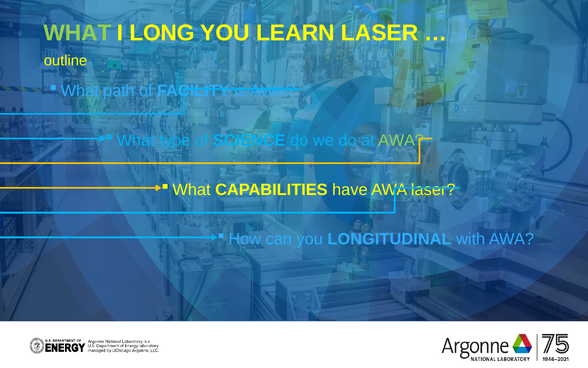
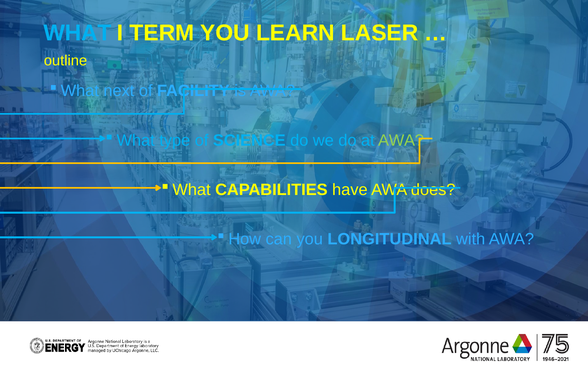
WHAT colour: light green -> light blue
LONG: LONG -> TERM
path: path -> next
AWA laser: laser -> does
